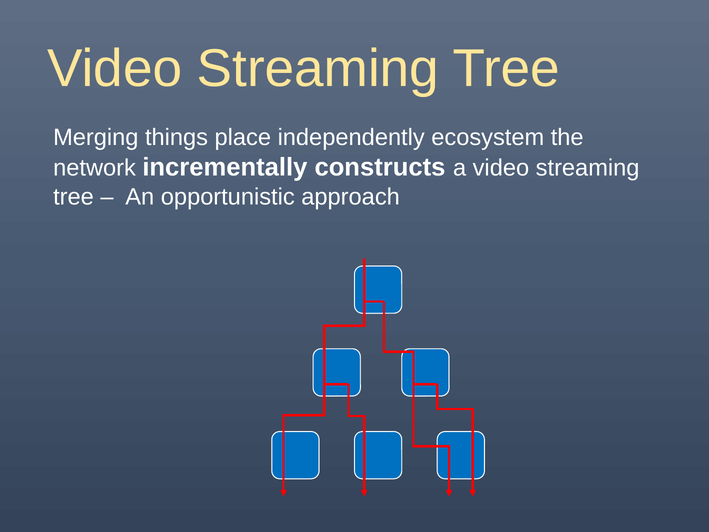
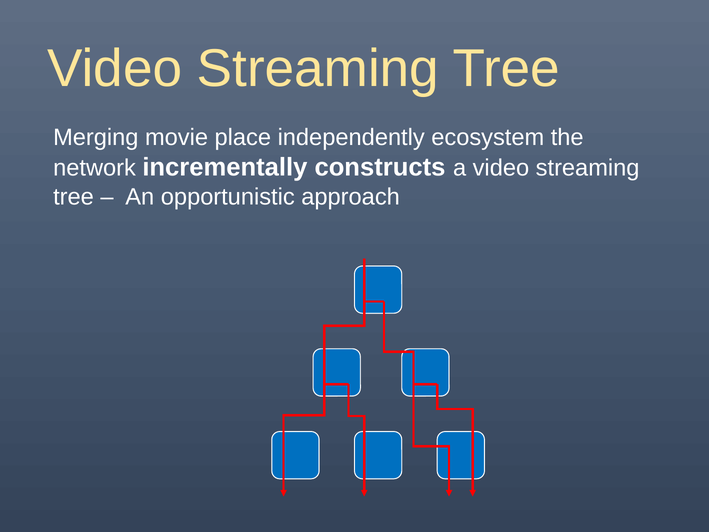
things: things -> movie
